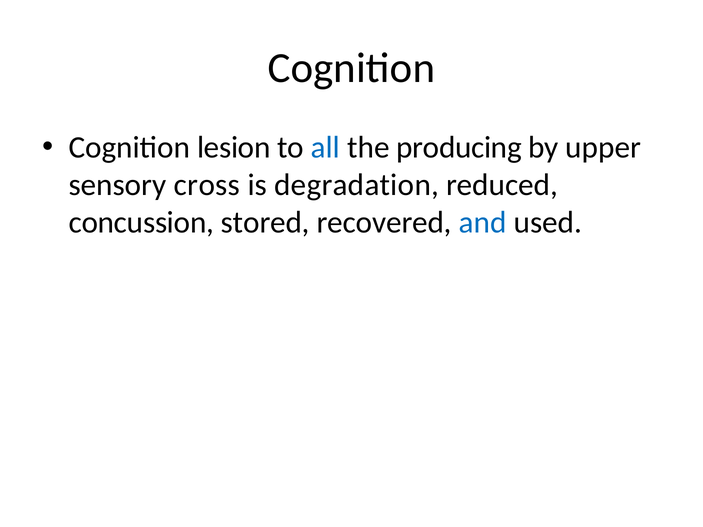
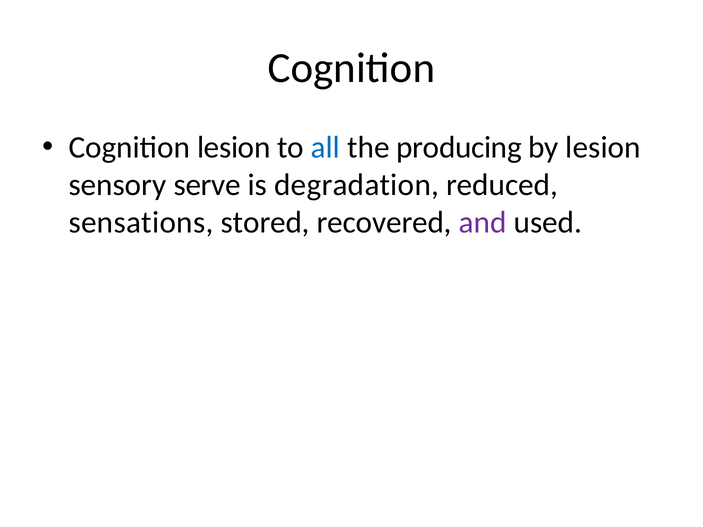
by upper: upper -> lesion
cross: cross -> serve
concussion: concussion -> sensations
and colour: blue -> purple
